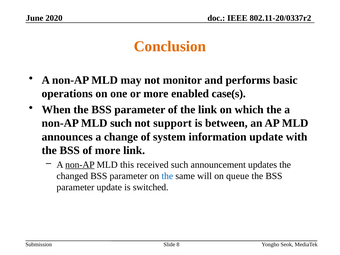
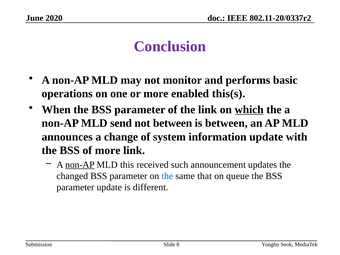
Conclusion colour: orange -> purple
case(s: case(s -> this(s
which underline: none -> present
MLD such: such -> send
not support: support -> between
will: will -> that
switched: switched -> different
